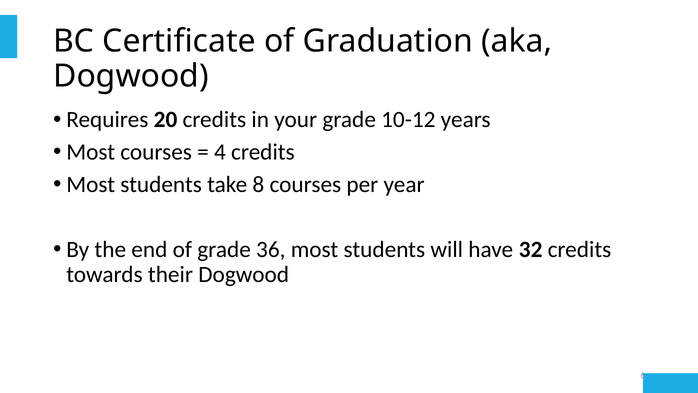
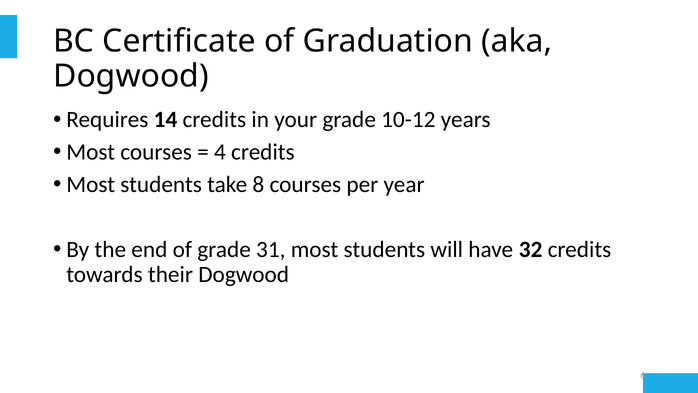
20: 20 -> 14
36: 36 -> 31
